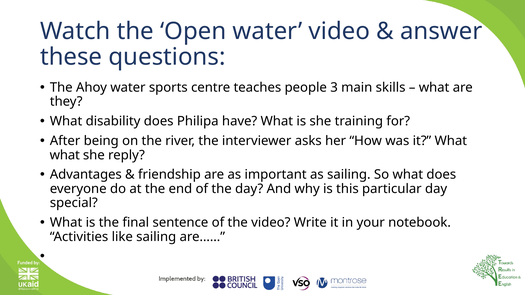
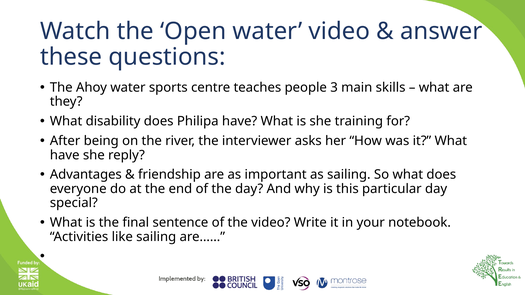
what at (65, 155): what -> have
